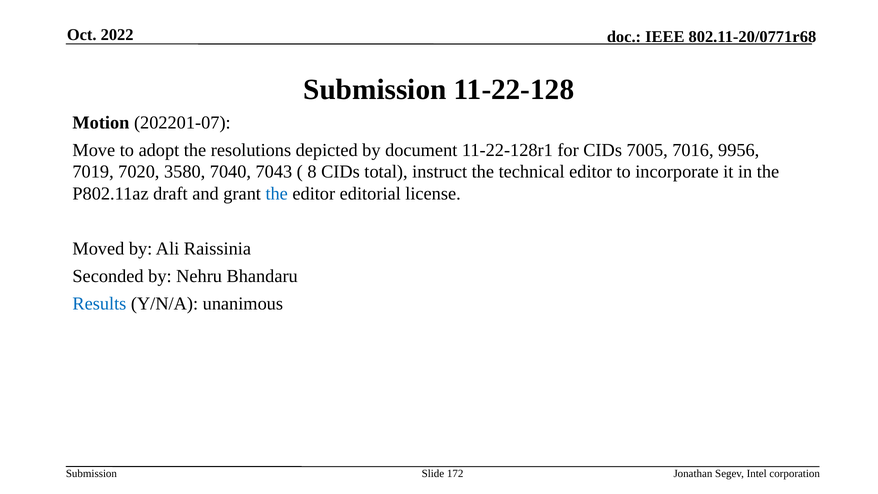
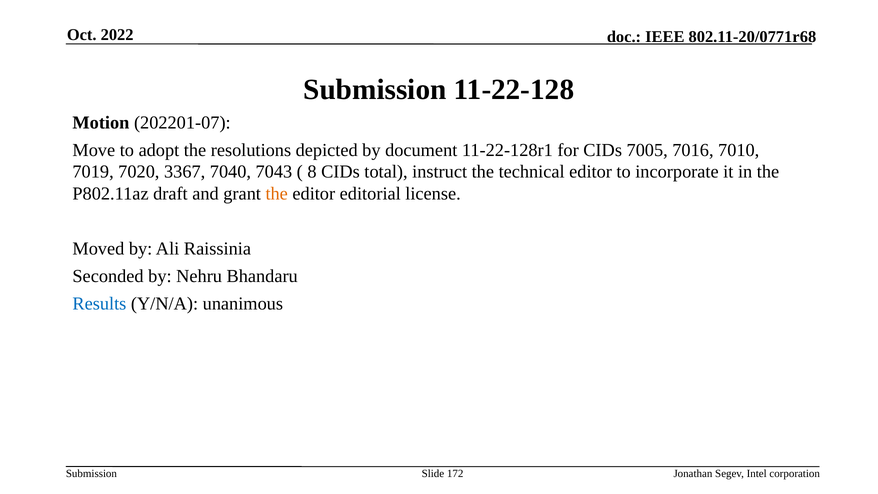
9956: 9956 -> 7010
3580: 3580 -> 3367
the at (277, 194) colour: blue -> orange
